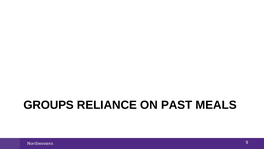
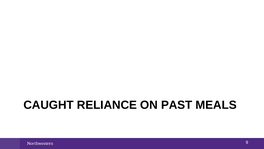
GROUPS: GROUPS -> CAUGHT
